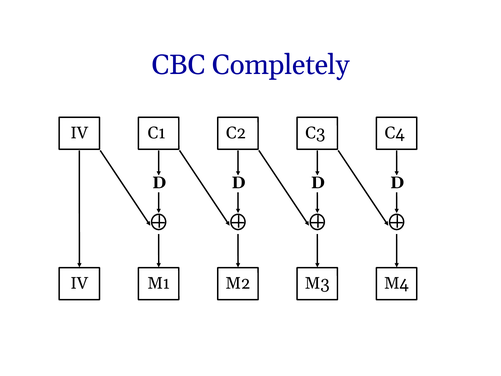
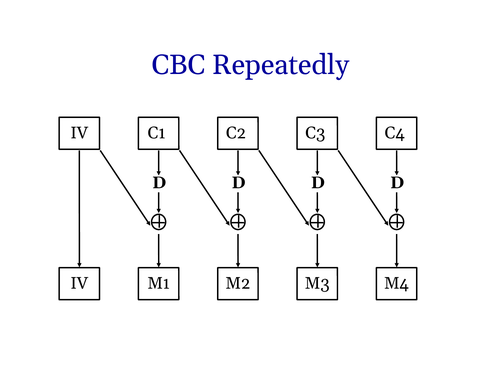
Completely: Completely -> Repeatedly
